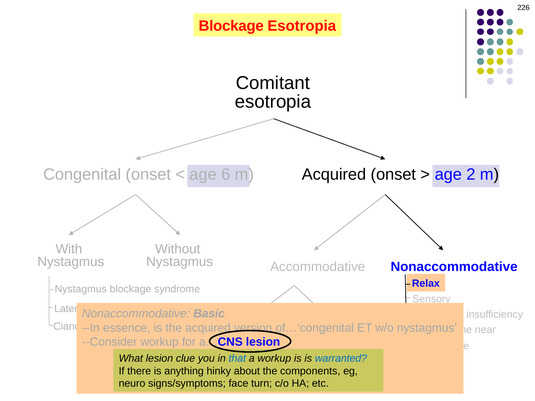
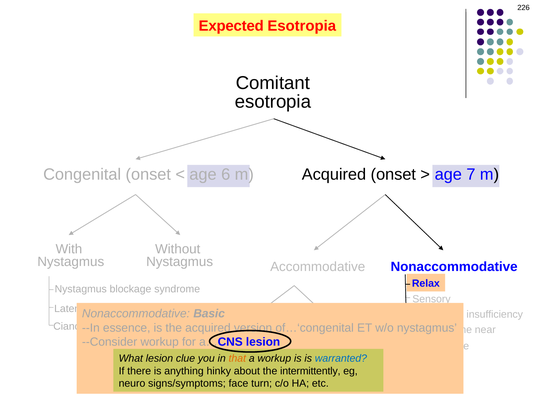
Blockage at (231, 26): Blockage -> Expected
2: 2 -> 7
that colour: blue -> orange
components: components -> intermittently
